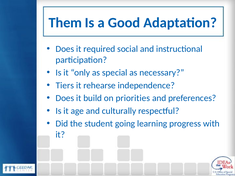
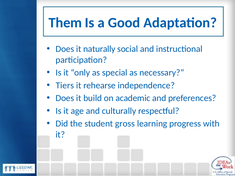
required: required -> naturally
priorities: priorities -> academic
going: going -> gross
